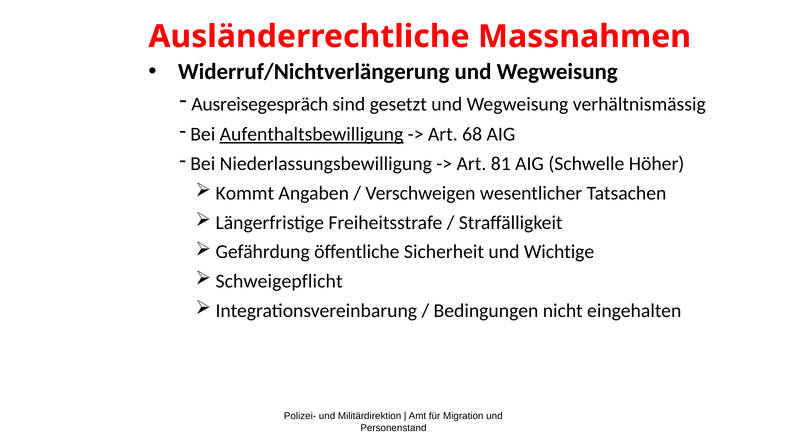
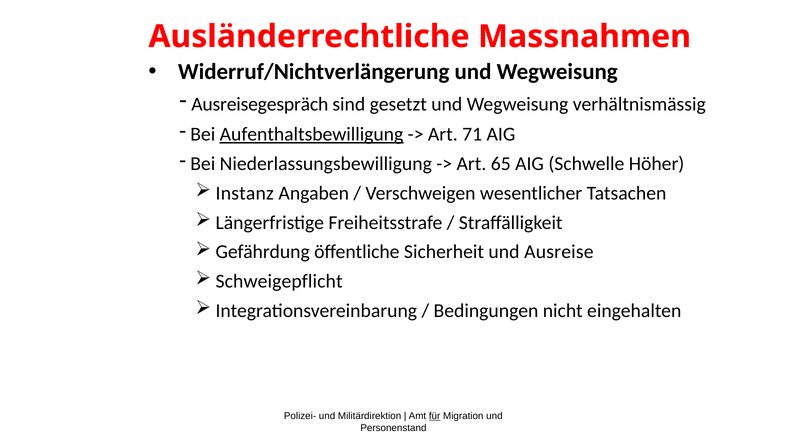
68: 68 -> 71
81: 81 -> 65
Kommt: Kommt -> Instanz
Wichtige: Wichtige -> Ausreise
für underline: none -> present
